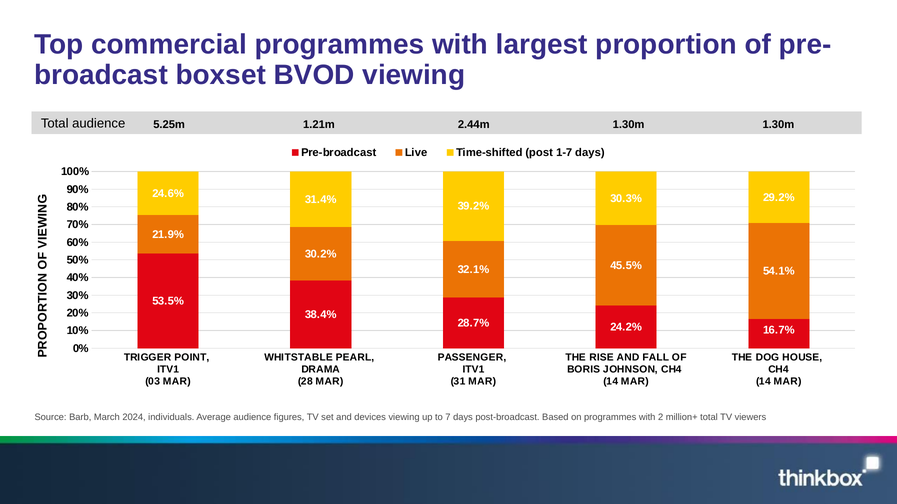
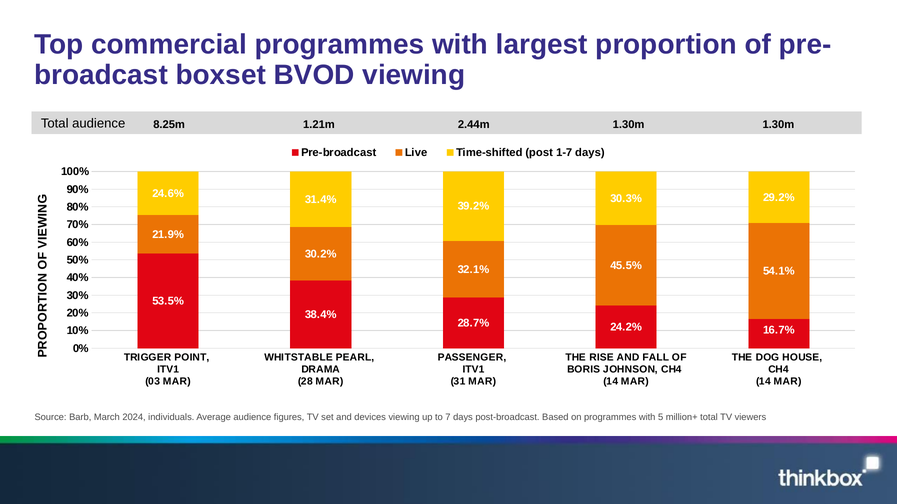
5.25m: 5.25m -> 8.25m
2: 2 -> 5
